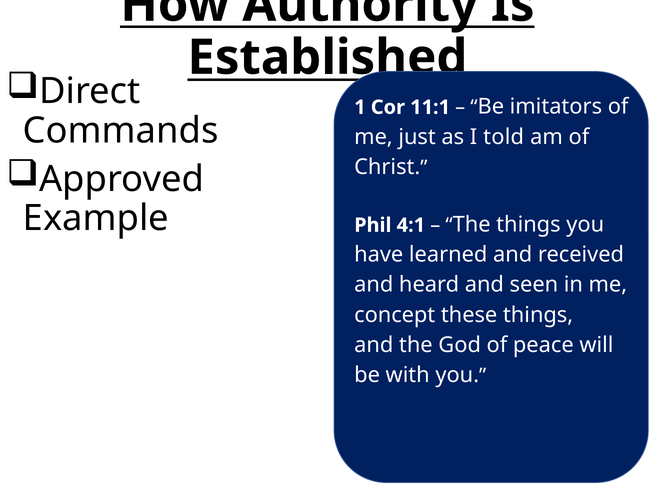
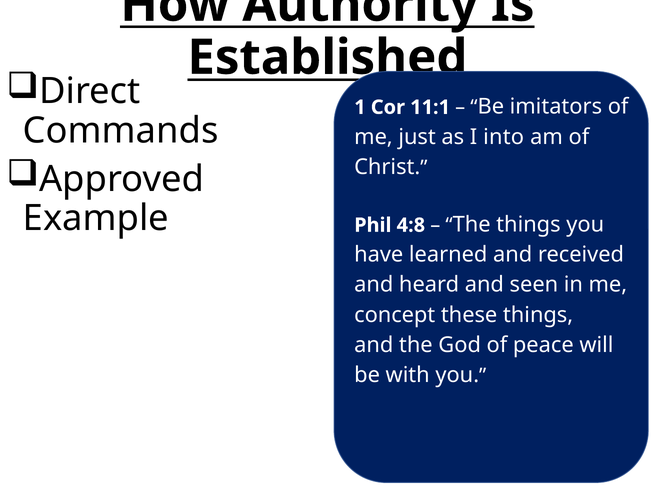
told: told -> into
4:1: 4:1 -> 4:8
